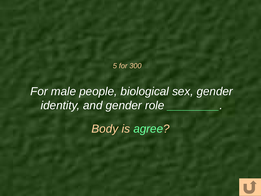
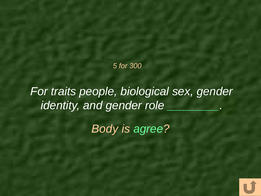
male: male -> traits
